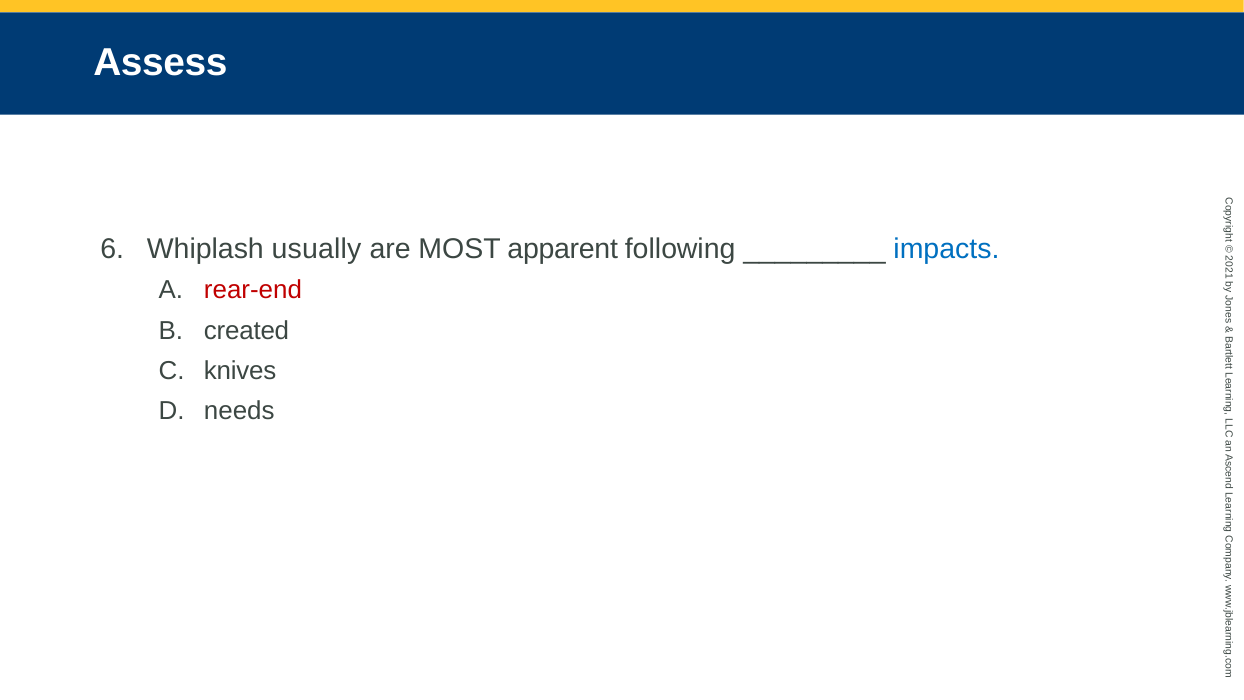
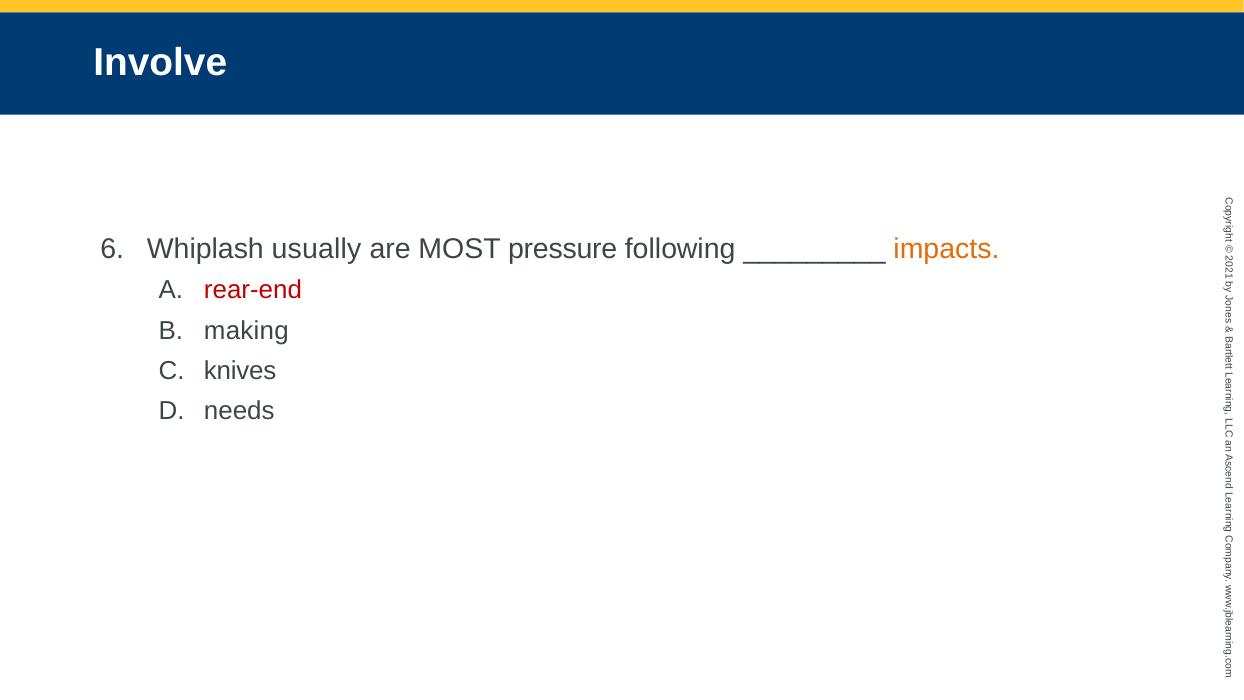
Assess: Assess -> Involve
apparent: apparent -> pressure
impacts colour: blue -> orange
created: created -> making
